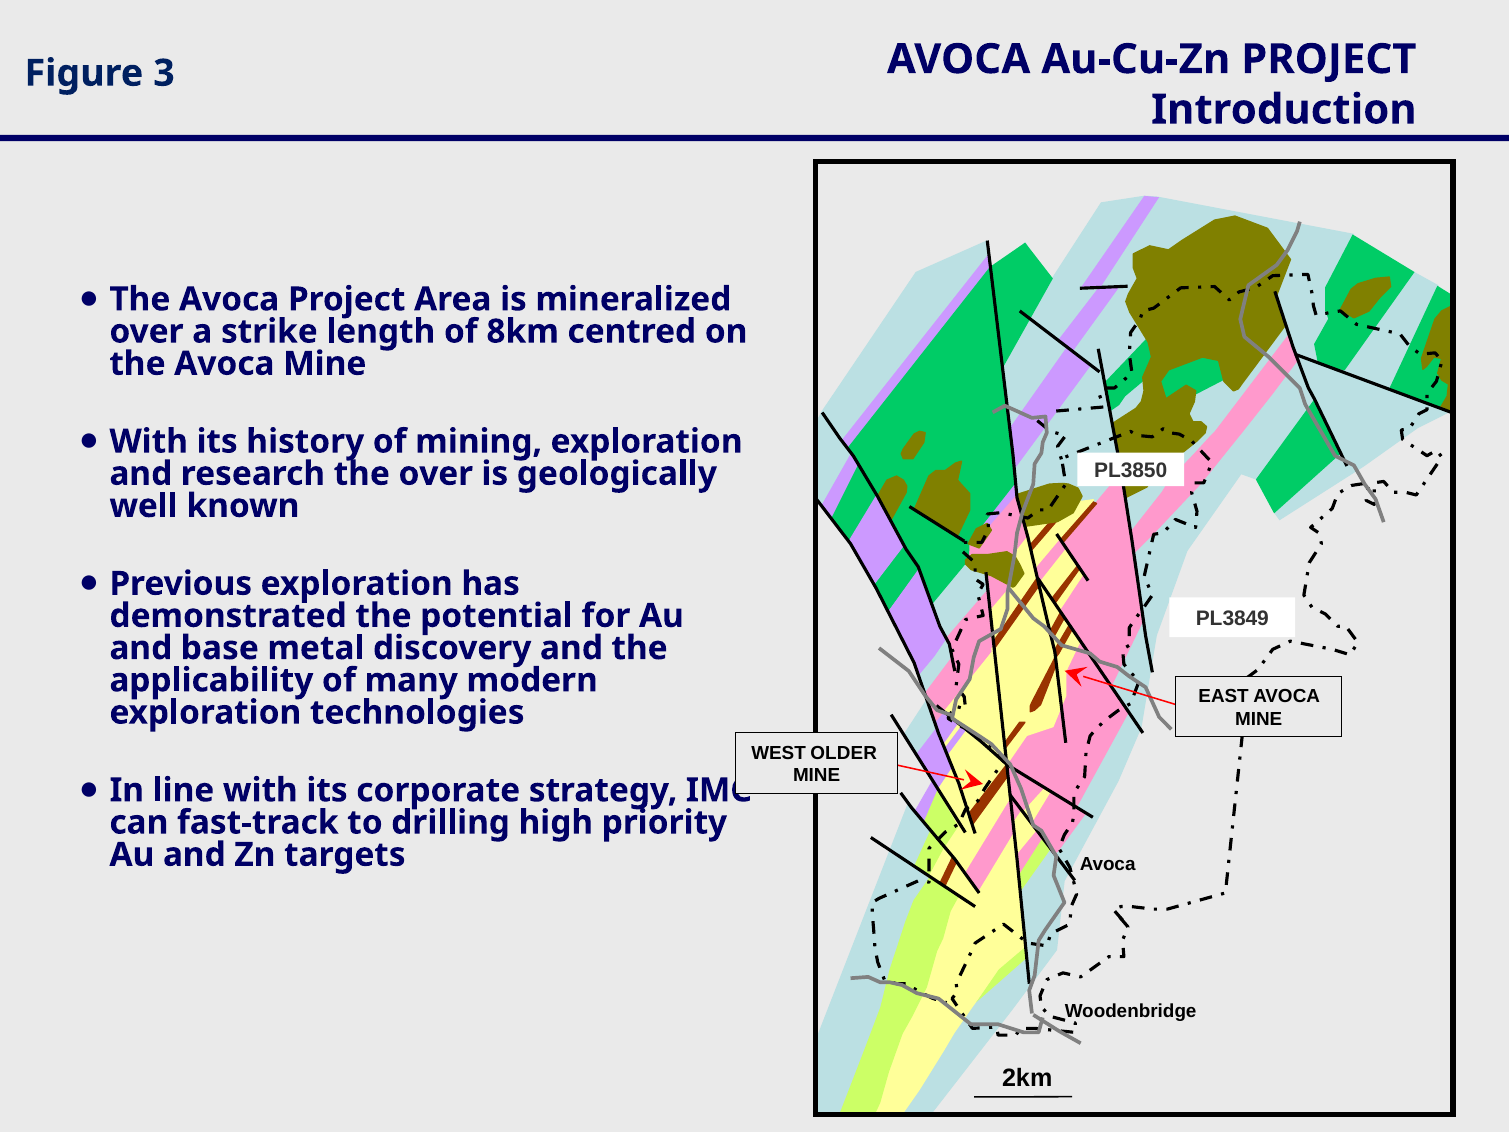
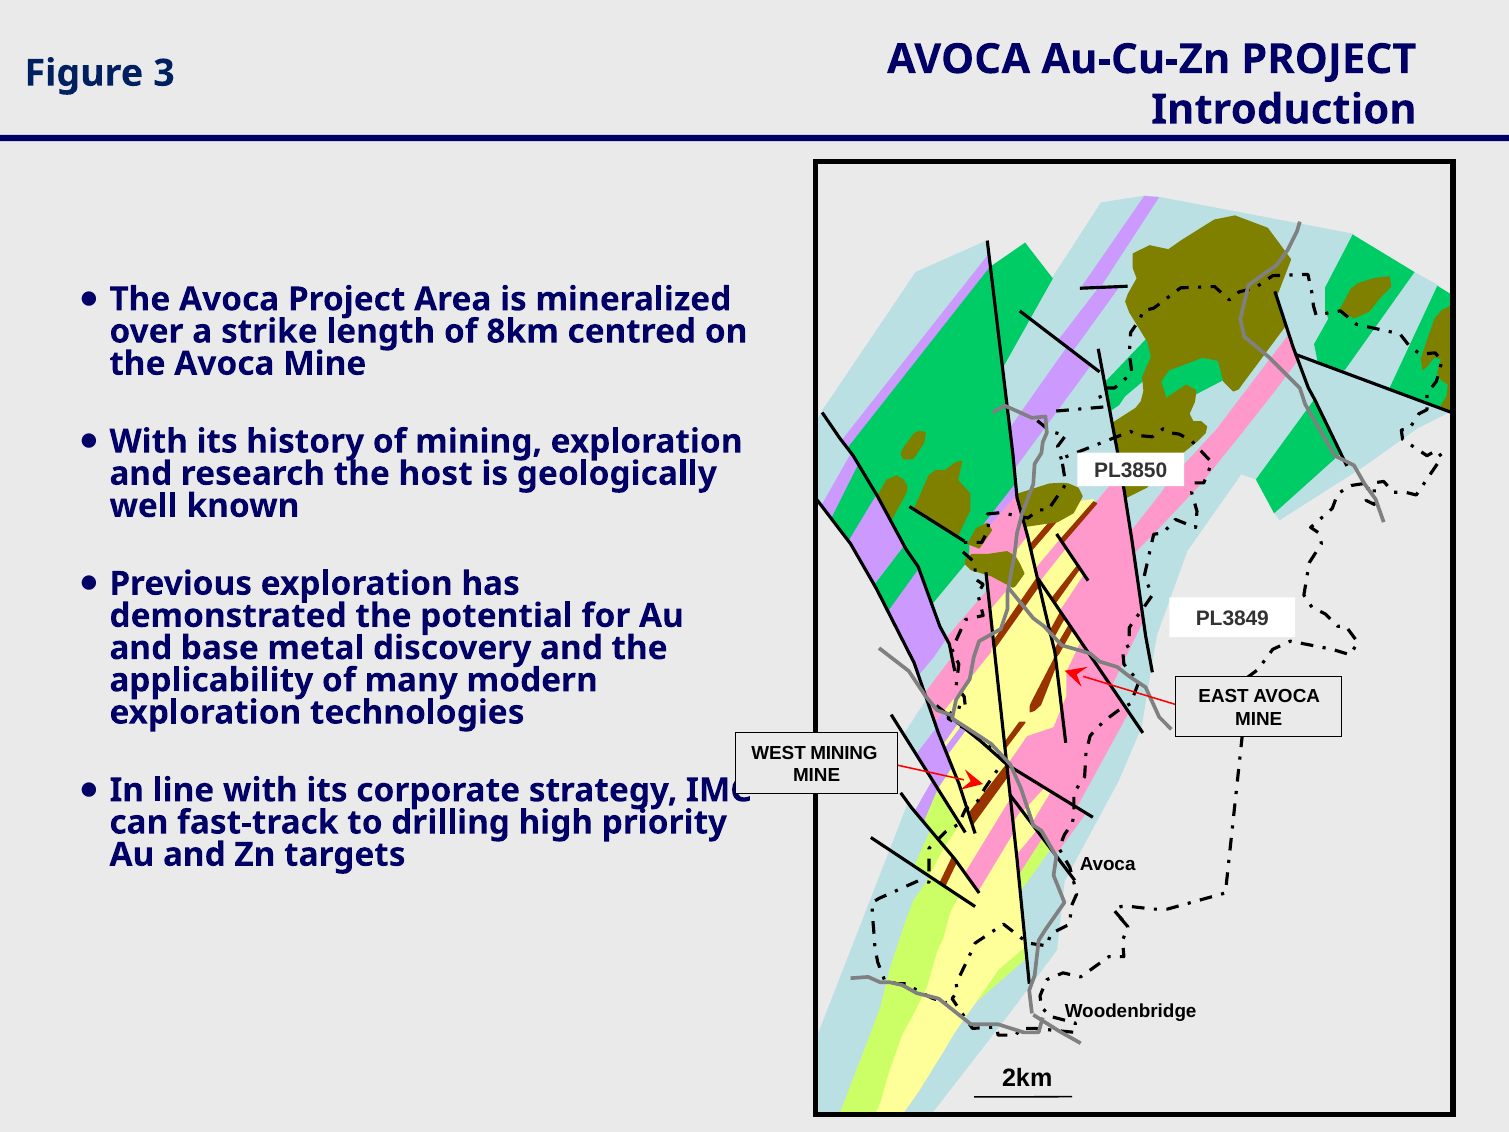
the over: over -> host
WEST OLDER: OLDER -> MINING
